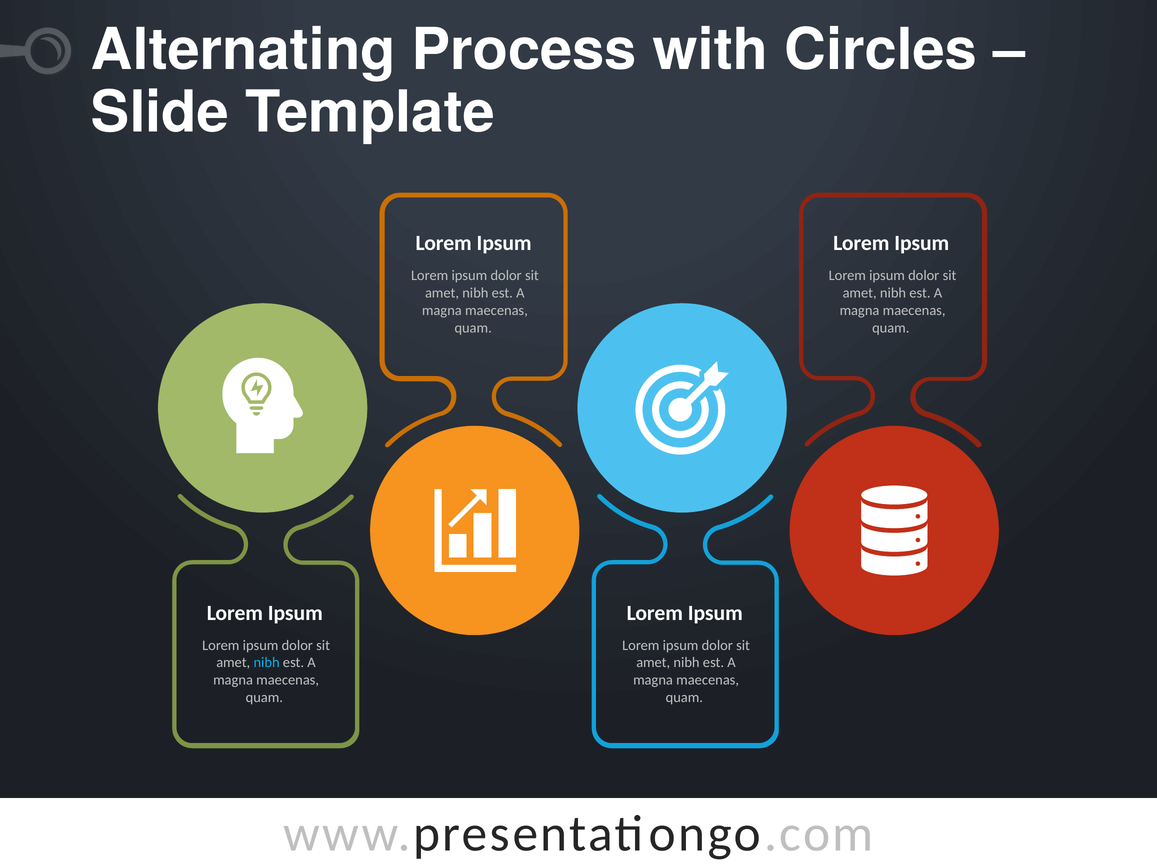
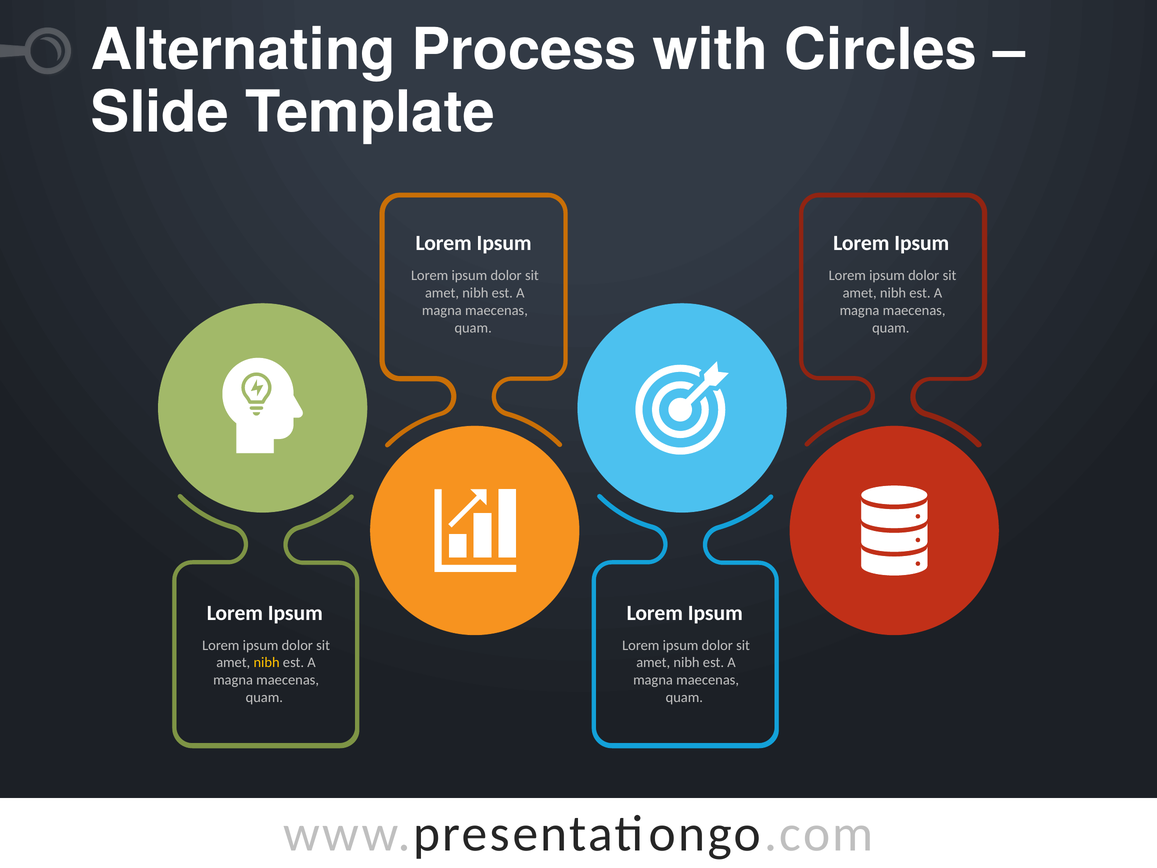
nibh at (267, 662) colour: light blue -> yellow
